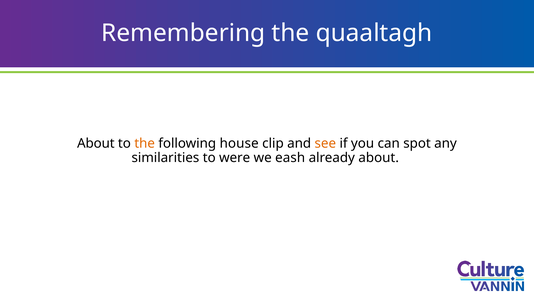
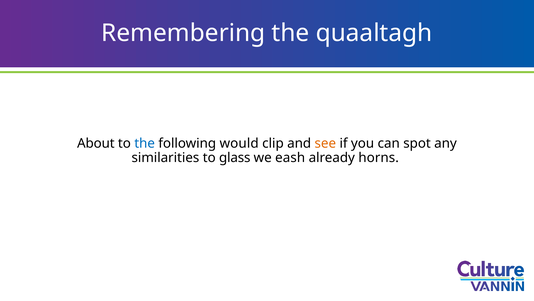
the at (145, 143) colour: orange -> blue
house: house -> would
were: were -> glass
already about: about -> horns
